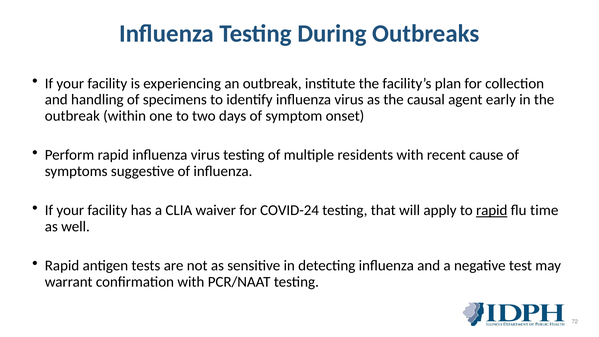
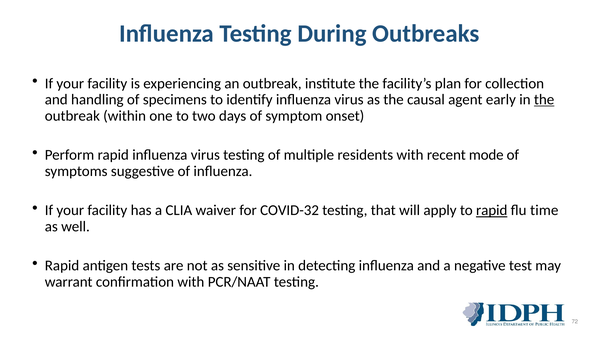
the at (544, 100) underline: none -> present
cause: cause -> mode
COVID-24: COVID-24 -> COVID-32
